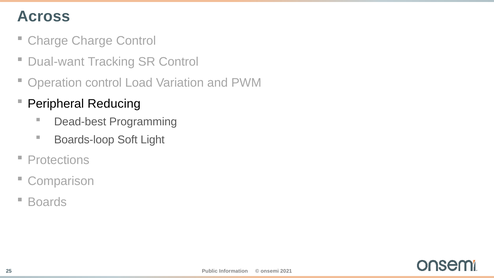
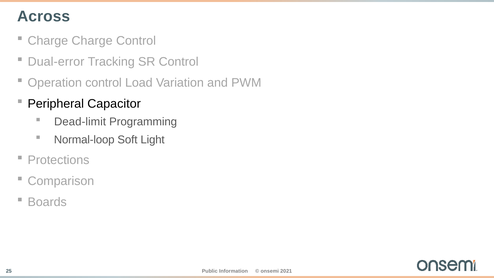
Dual-want: Dual-want -> Dual-error
Reducing: Reducing -> Capacitor
Dead-best: Dead-best -> Dead-limit
Boards-loop: Boards-loop -> Normal-loop
